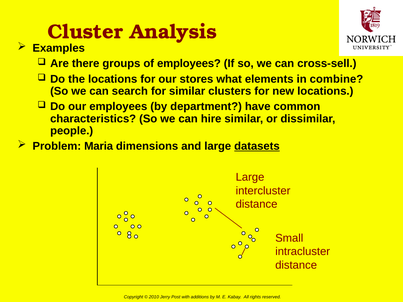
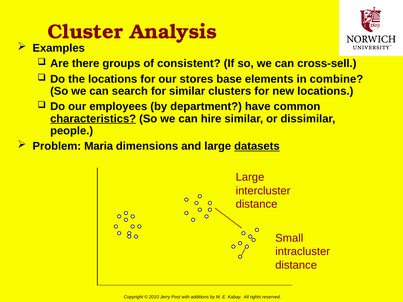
of employees: employees -> consistent
what: what -> base
characteristics underline: none -> present
